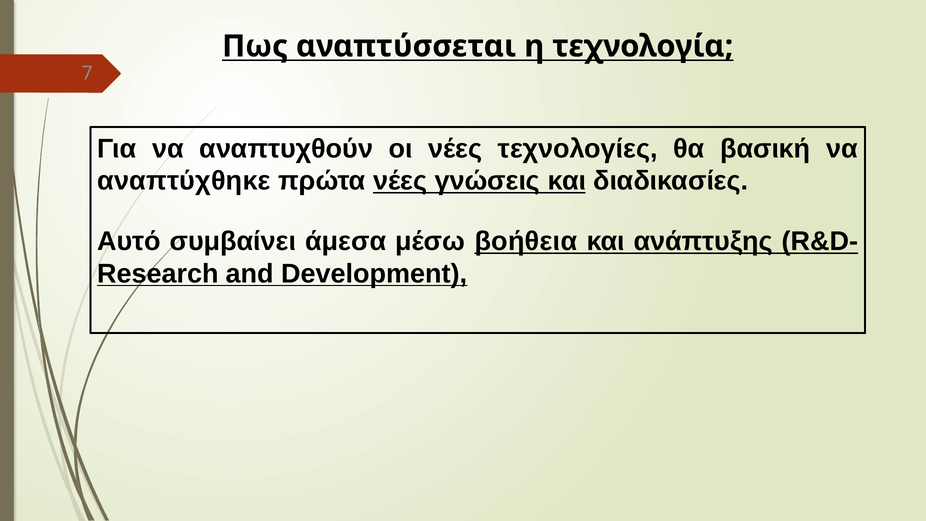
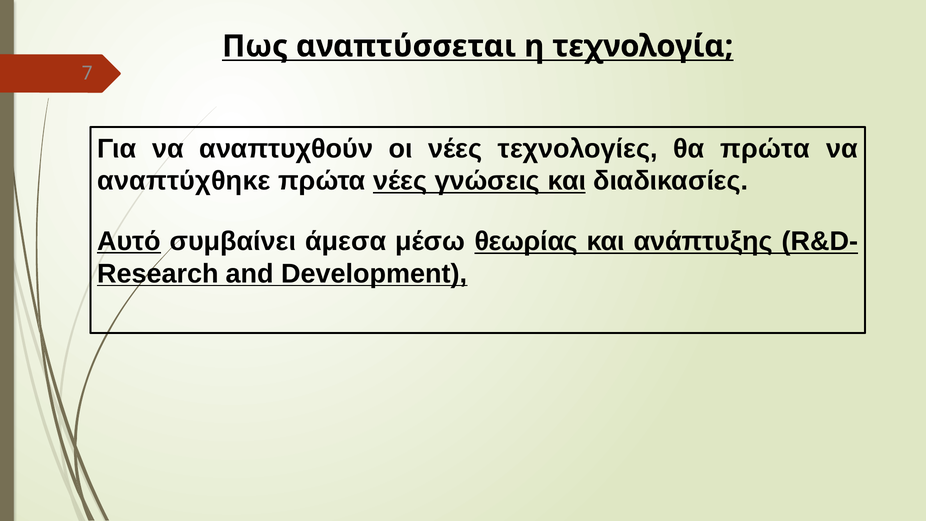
θα βασική: βασική -> πρώτα
Αυτό underline: none -> present
βοήθεια: βοήθεια -> θεωρίας
